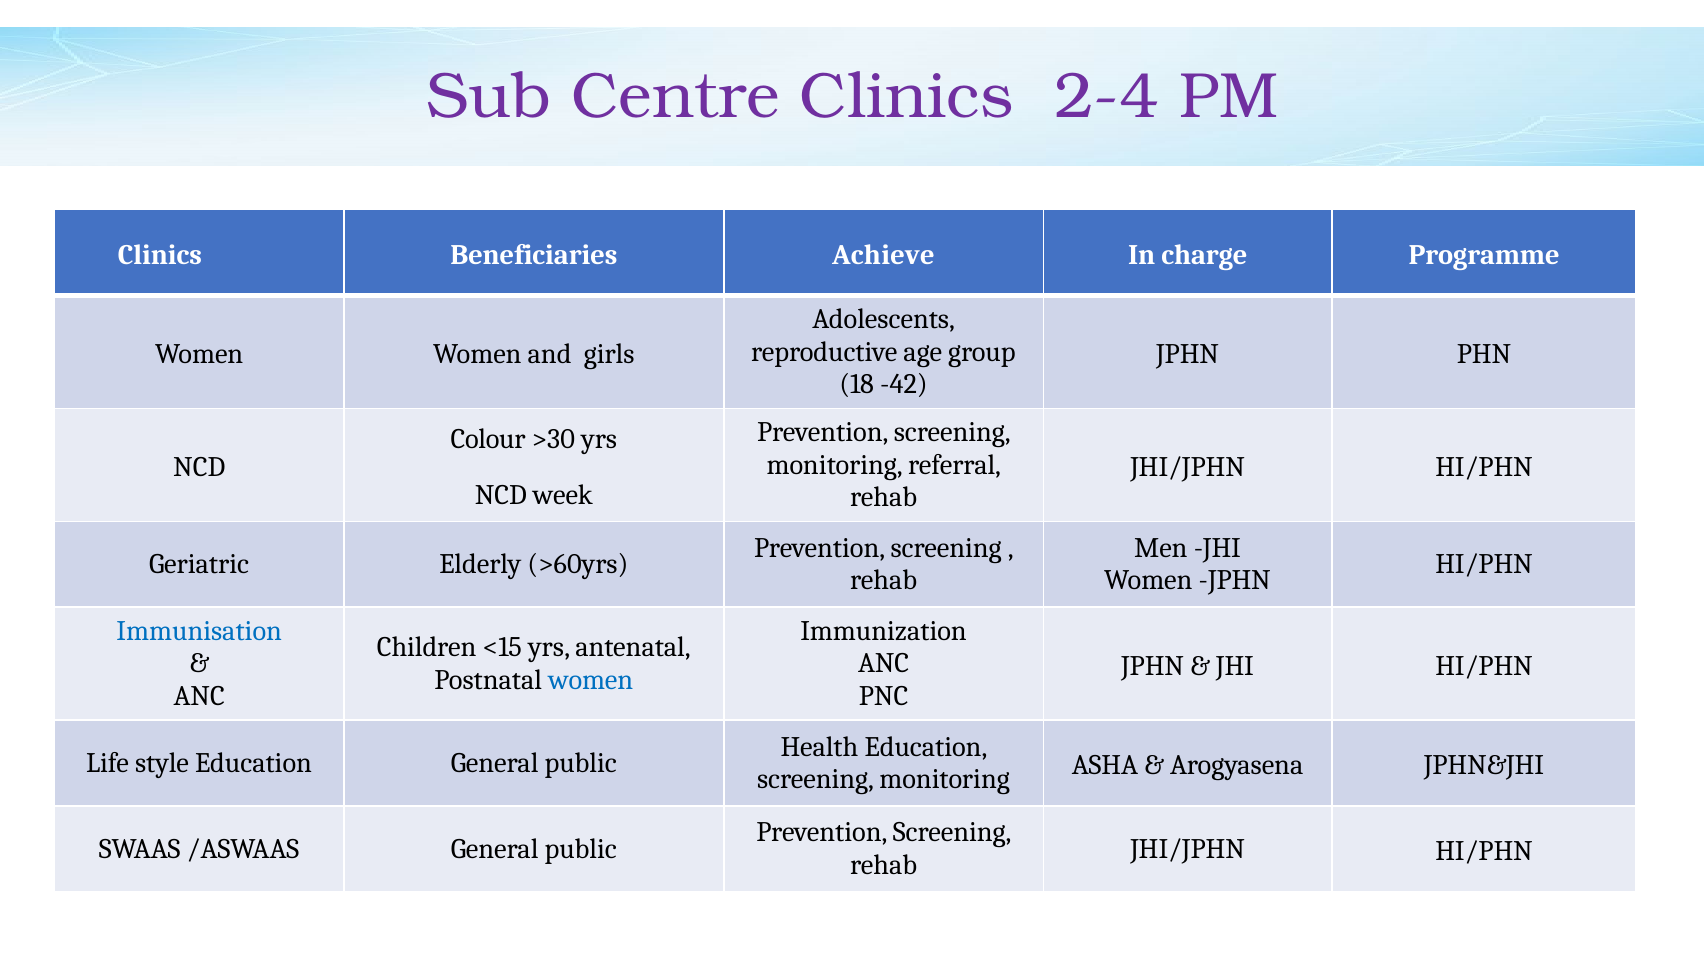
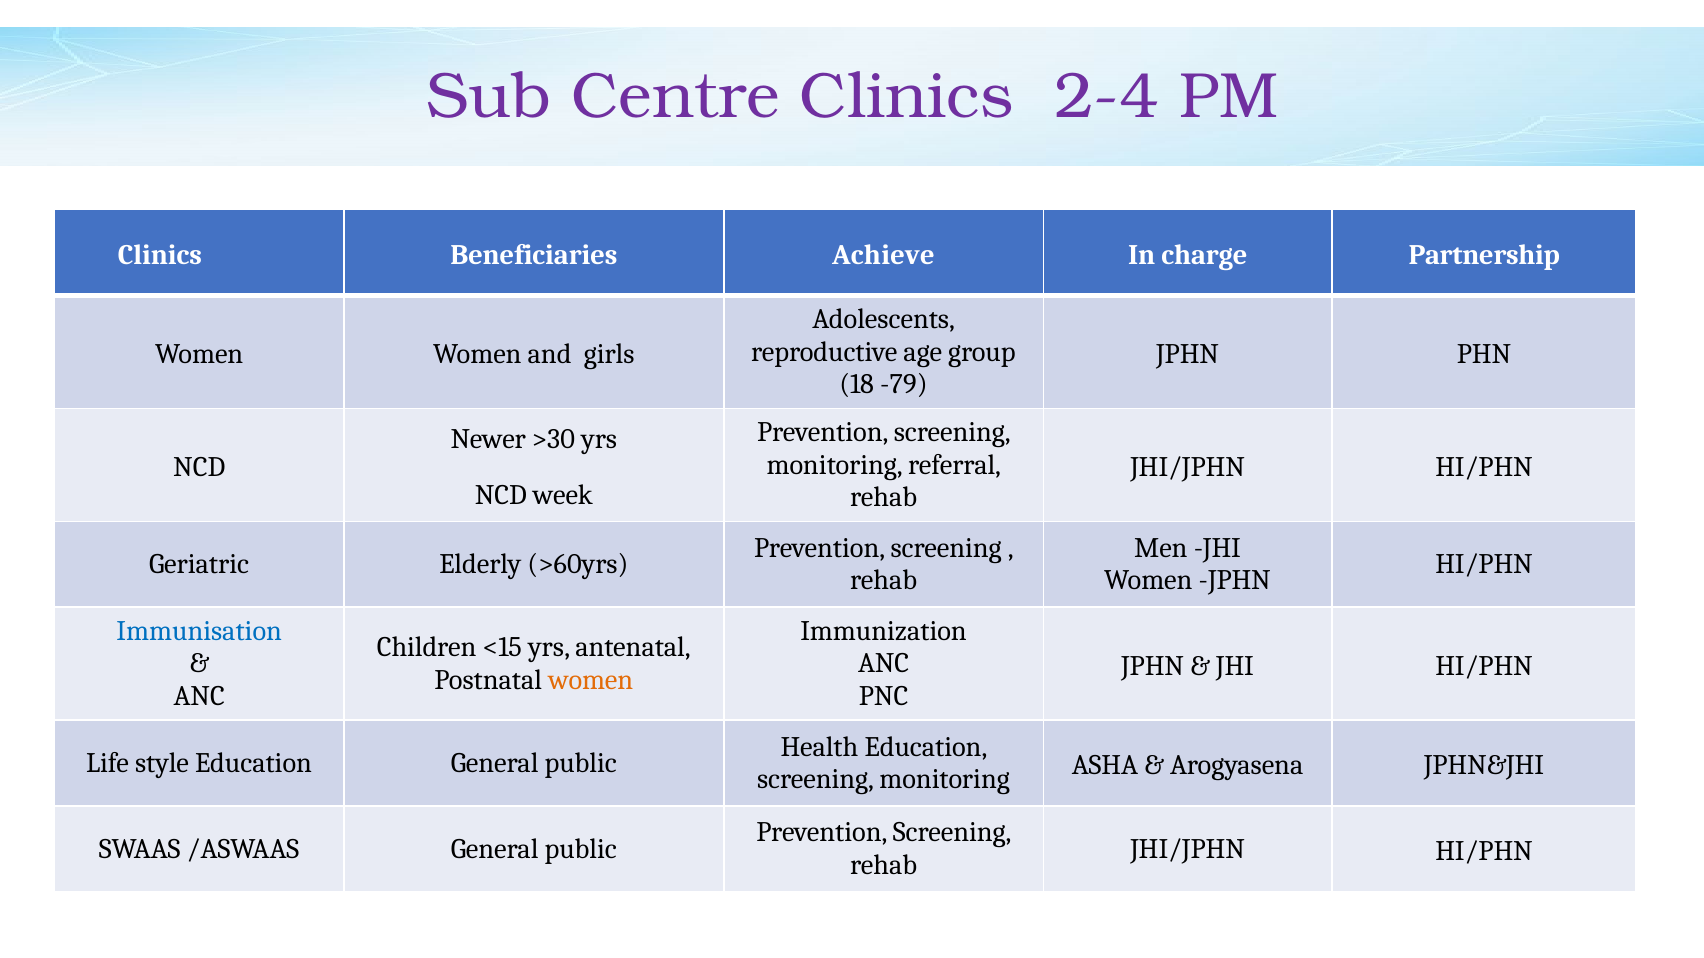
Programme: Programme -> Partnership
-42: -42 -> -79
Colour: Colour -> Newer
women at (591, 680) colour: blue -> orange
